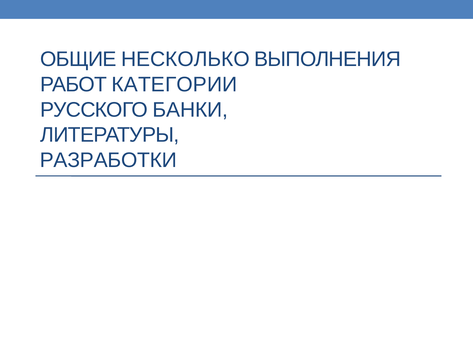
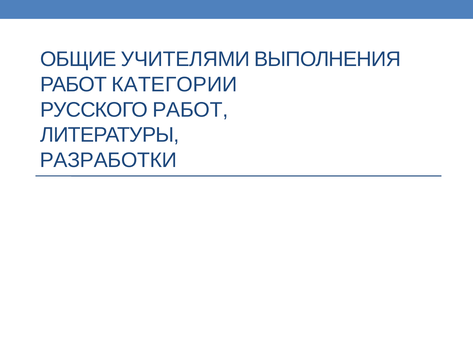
НЕСКОЛЬКО: НЕСКОЛЬКО -> УЧИТЕЛЯМИ
РУССКОГО БАНКИ: БАНКИ -> РАБОТ
